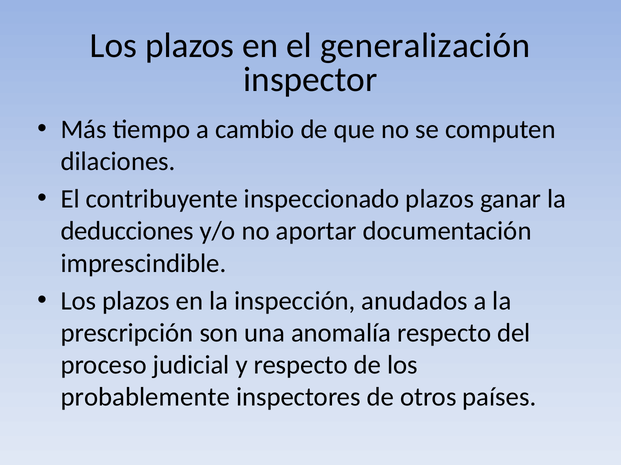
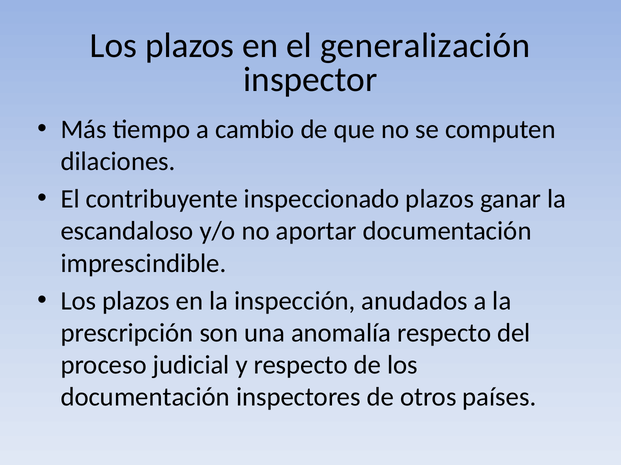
deducciones: deducciones -> escandaloso
probablemente at (145, 398): probablemente -> documentación
